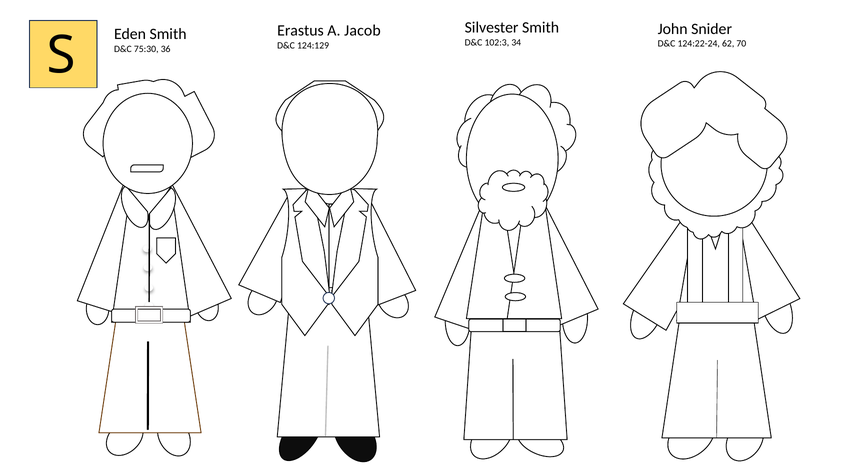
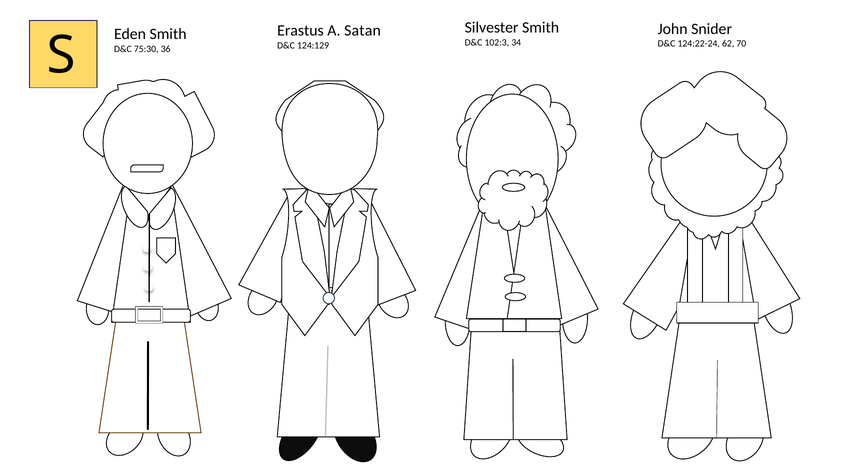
Jacob: Jacob -> Satan
